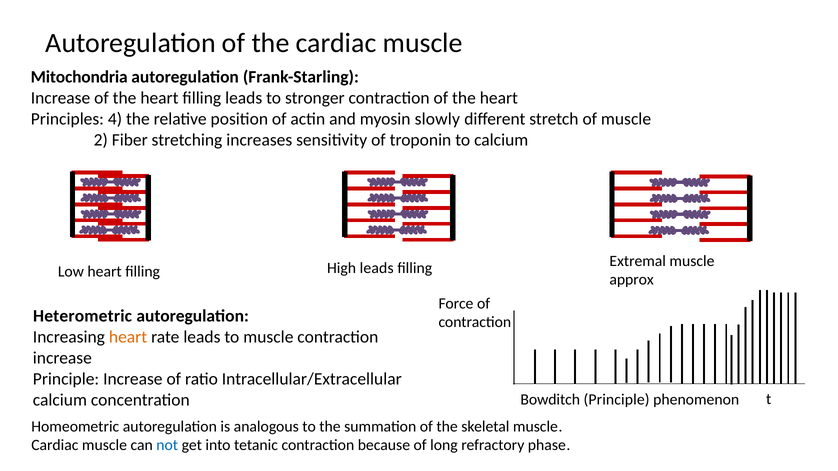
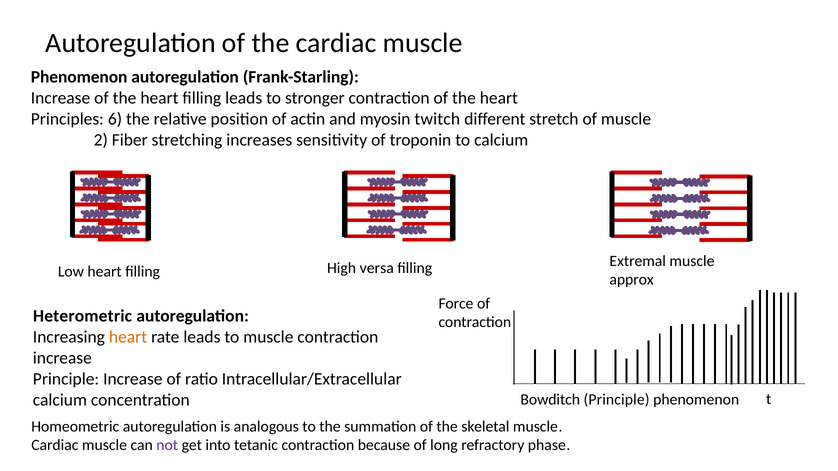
Mitochondria at (79, 77): Mitochondria -> Phenomenon
4: 4 -> 6
slowly: slowly -> twitch
High leads: leads -> versa
not colour: blue -> purple
